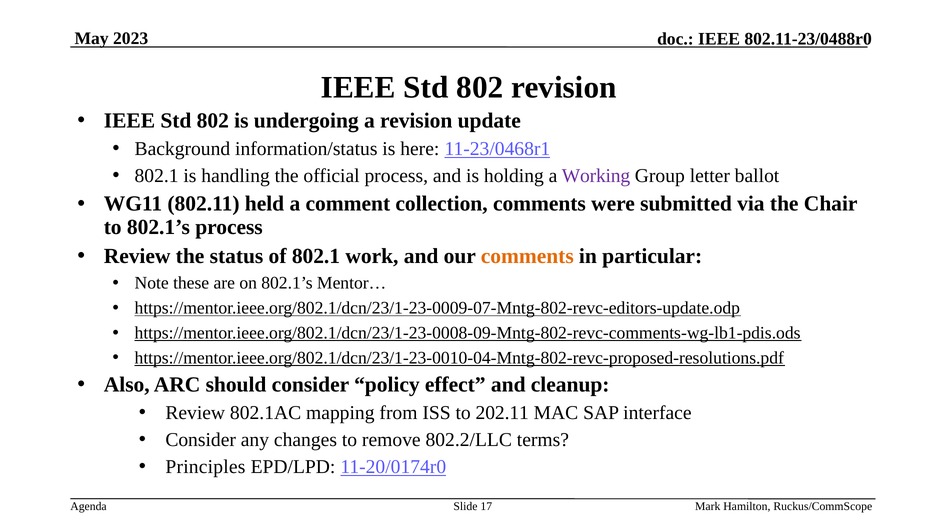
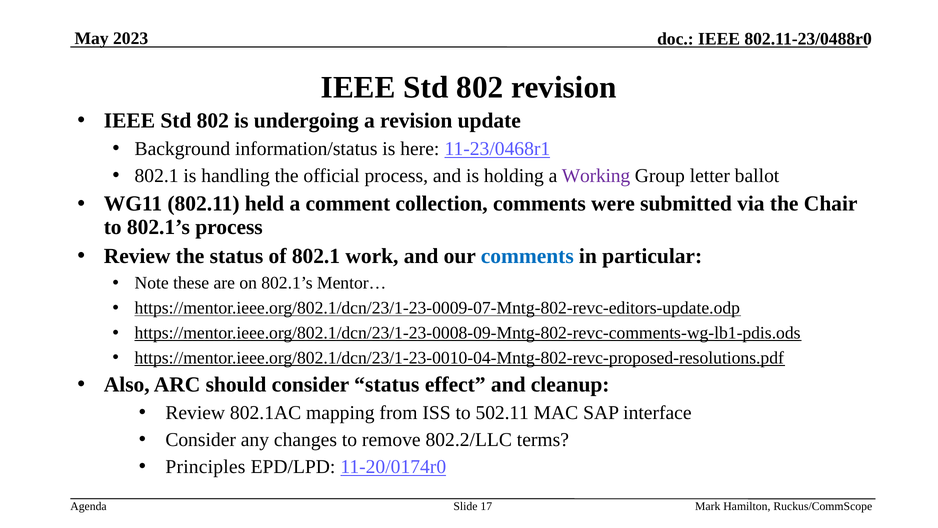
comments at (527, 256) colour: orange -> blue
consider policy: policy -> status
202.11: 202.11 -> 502.11
